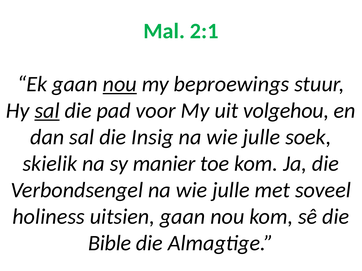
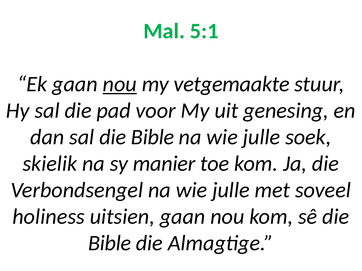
2:1: 2:1 -> 5:1
beproewings: beproewings -> vetgemaakte
sal at (47, 111) underline: present -> none
volgehou: volgehou -> genesing
sal die Insig: Insig -> Bible
